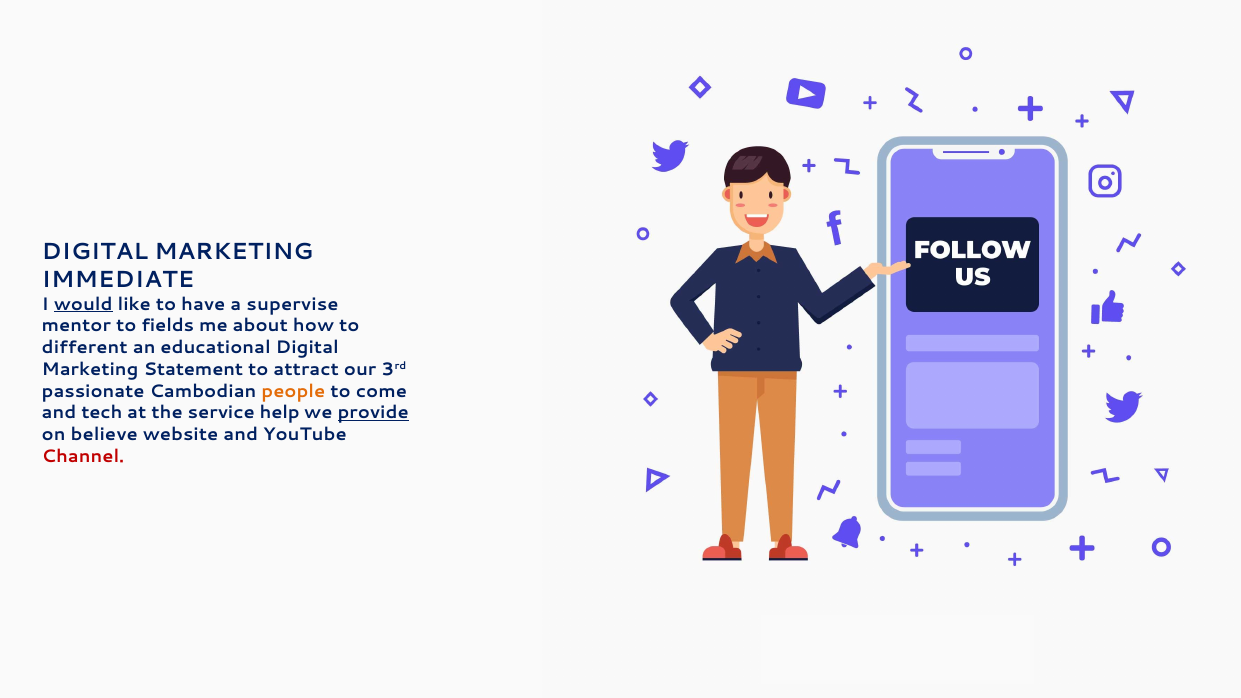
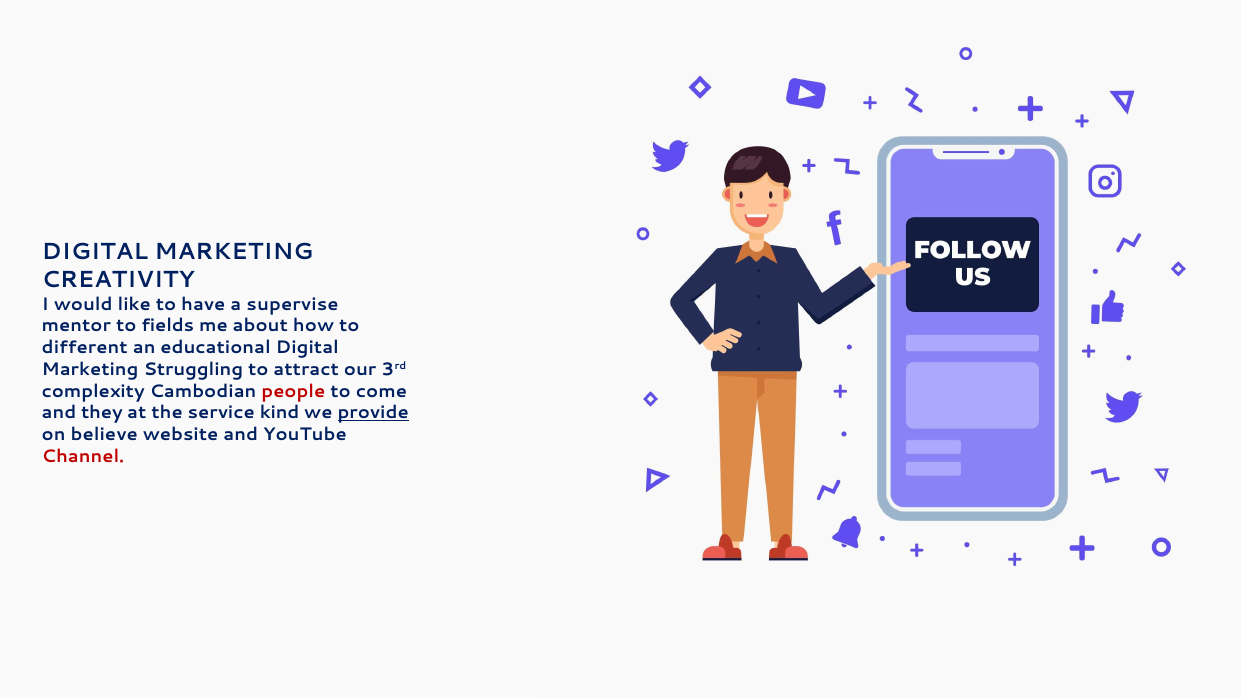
IMMEDIATE: IMMEDIATE -> CREATIVITY
would underline: present -> none
Statement: Statement -> Struggling
passionate: passionate -> complexity
people colour: orange -> red
tech: tech -> they
help: help -> kind
